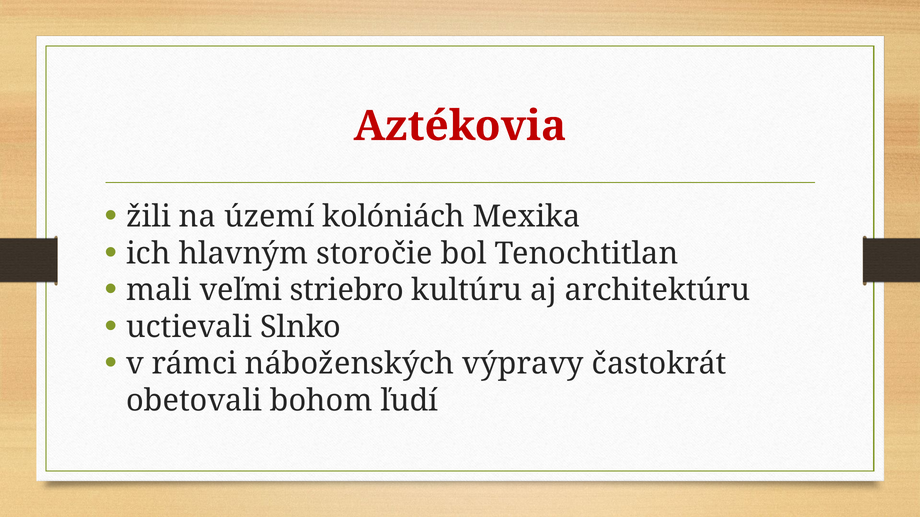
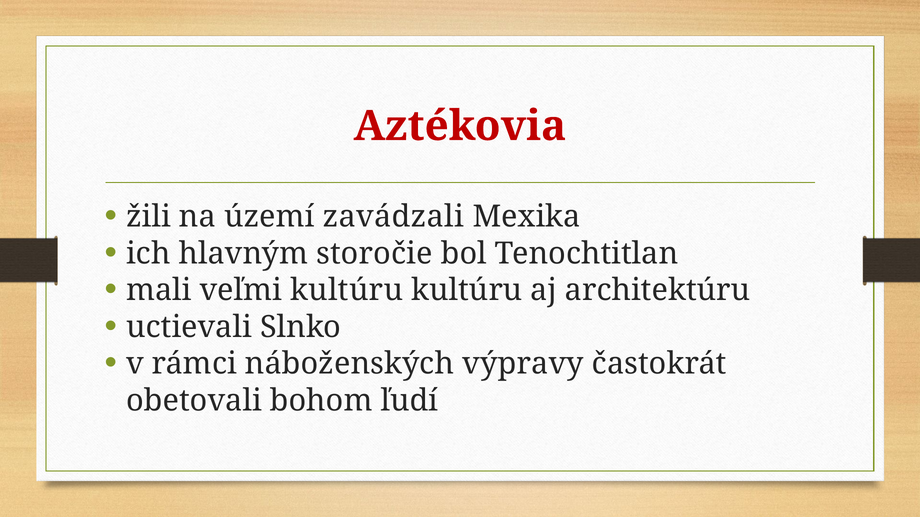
kolóniách: kolóniách -> zavádzali
veľmi striebro: striebro -> kultúru
